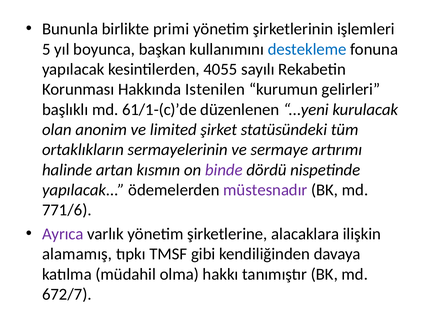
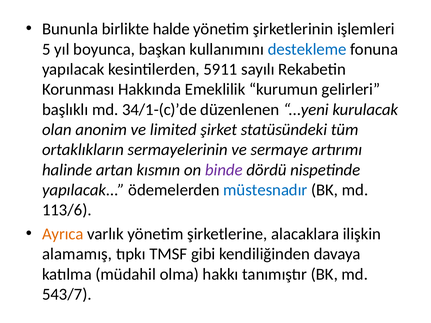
primi: primi -> halde
4055: 4055 -> 5911
Istenilen: Istenilen -> Emeklilik
61/1-(c)’de: 61/1-(c)’de -> 34/1-(c)’de
müstesnadır colour: purple -> blue
771/6: 771/6 -> 113/6
Ayrıca colour: purple -> orange
672/7: 672/7 -> 543/7
